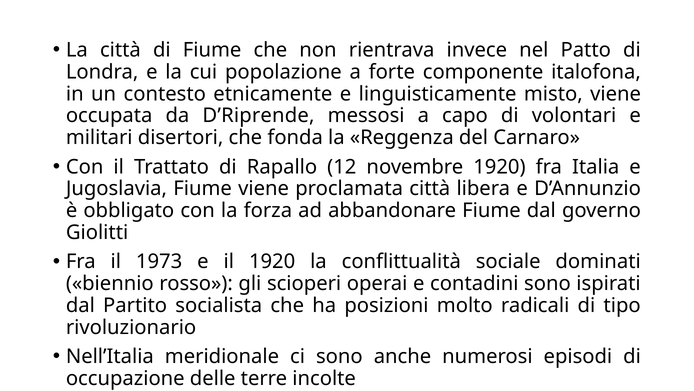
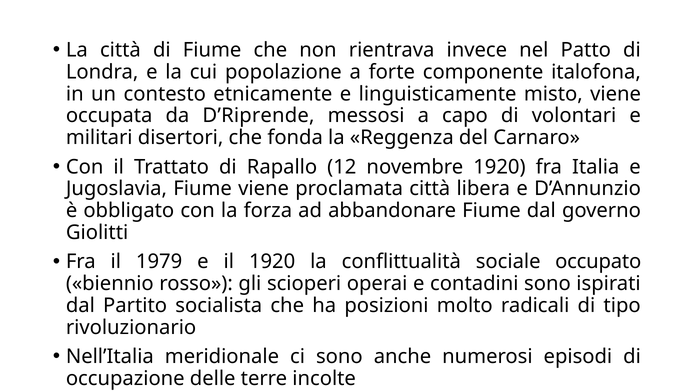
1973: 1973 -> 1979
dominati: dominati -> occupato
